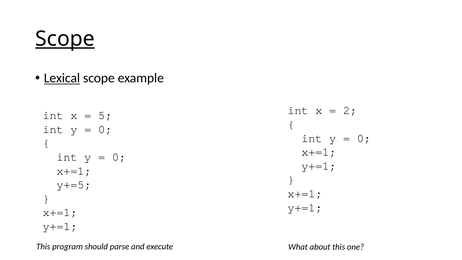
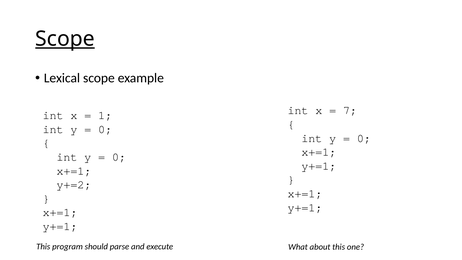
Lexical underline: present -> none
2: 2 -> 7
5: 5 -> 1
y+=5: y+=5 -> y+=2
